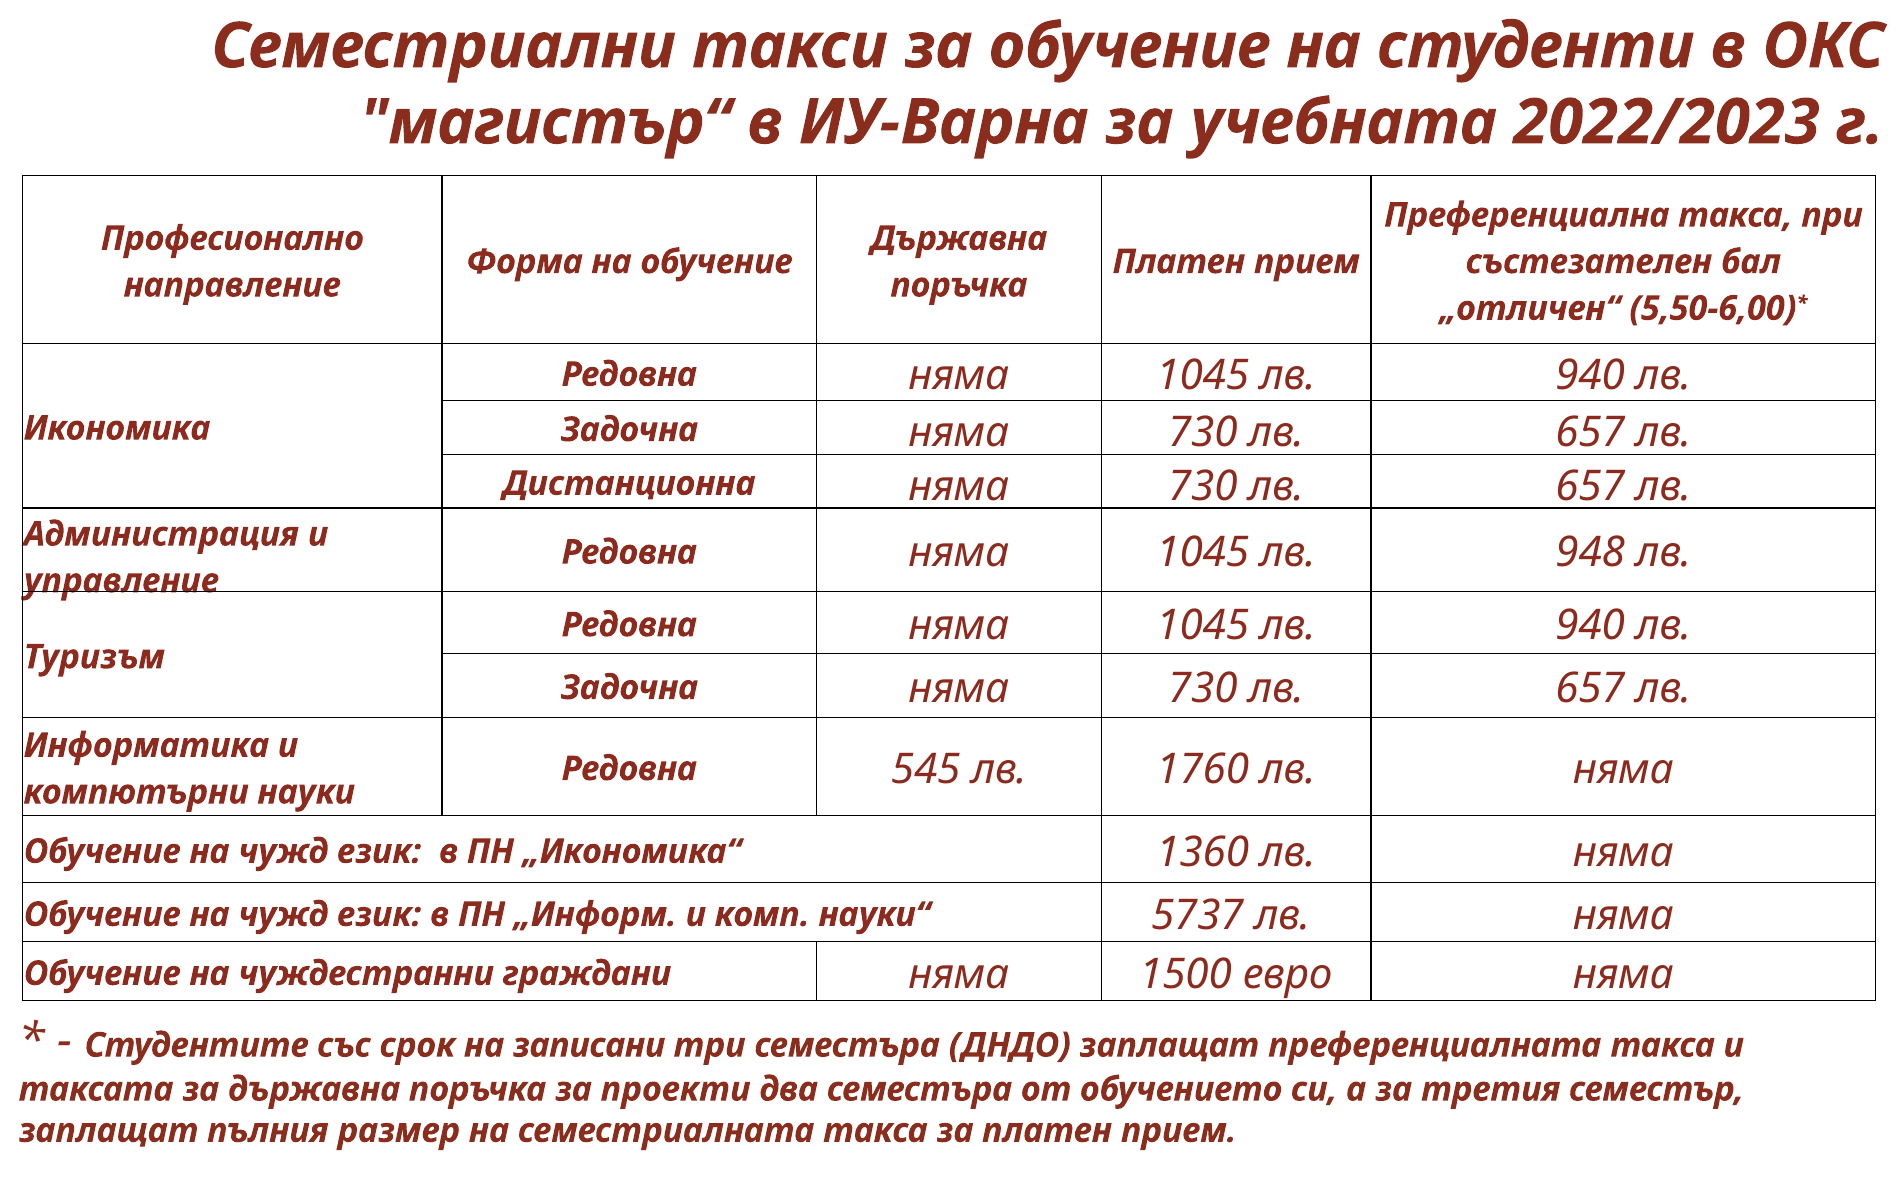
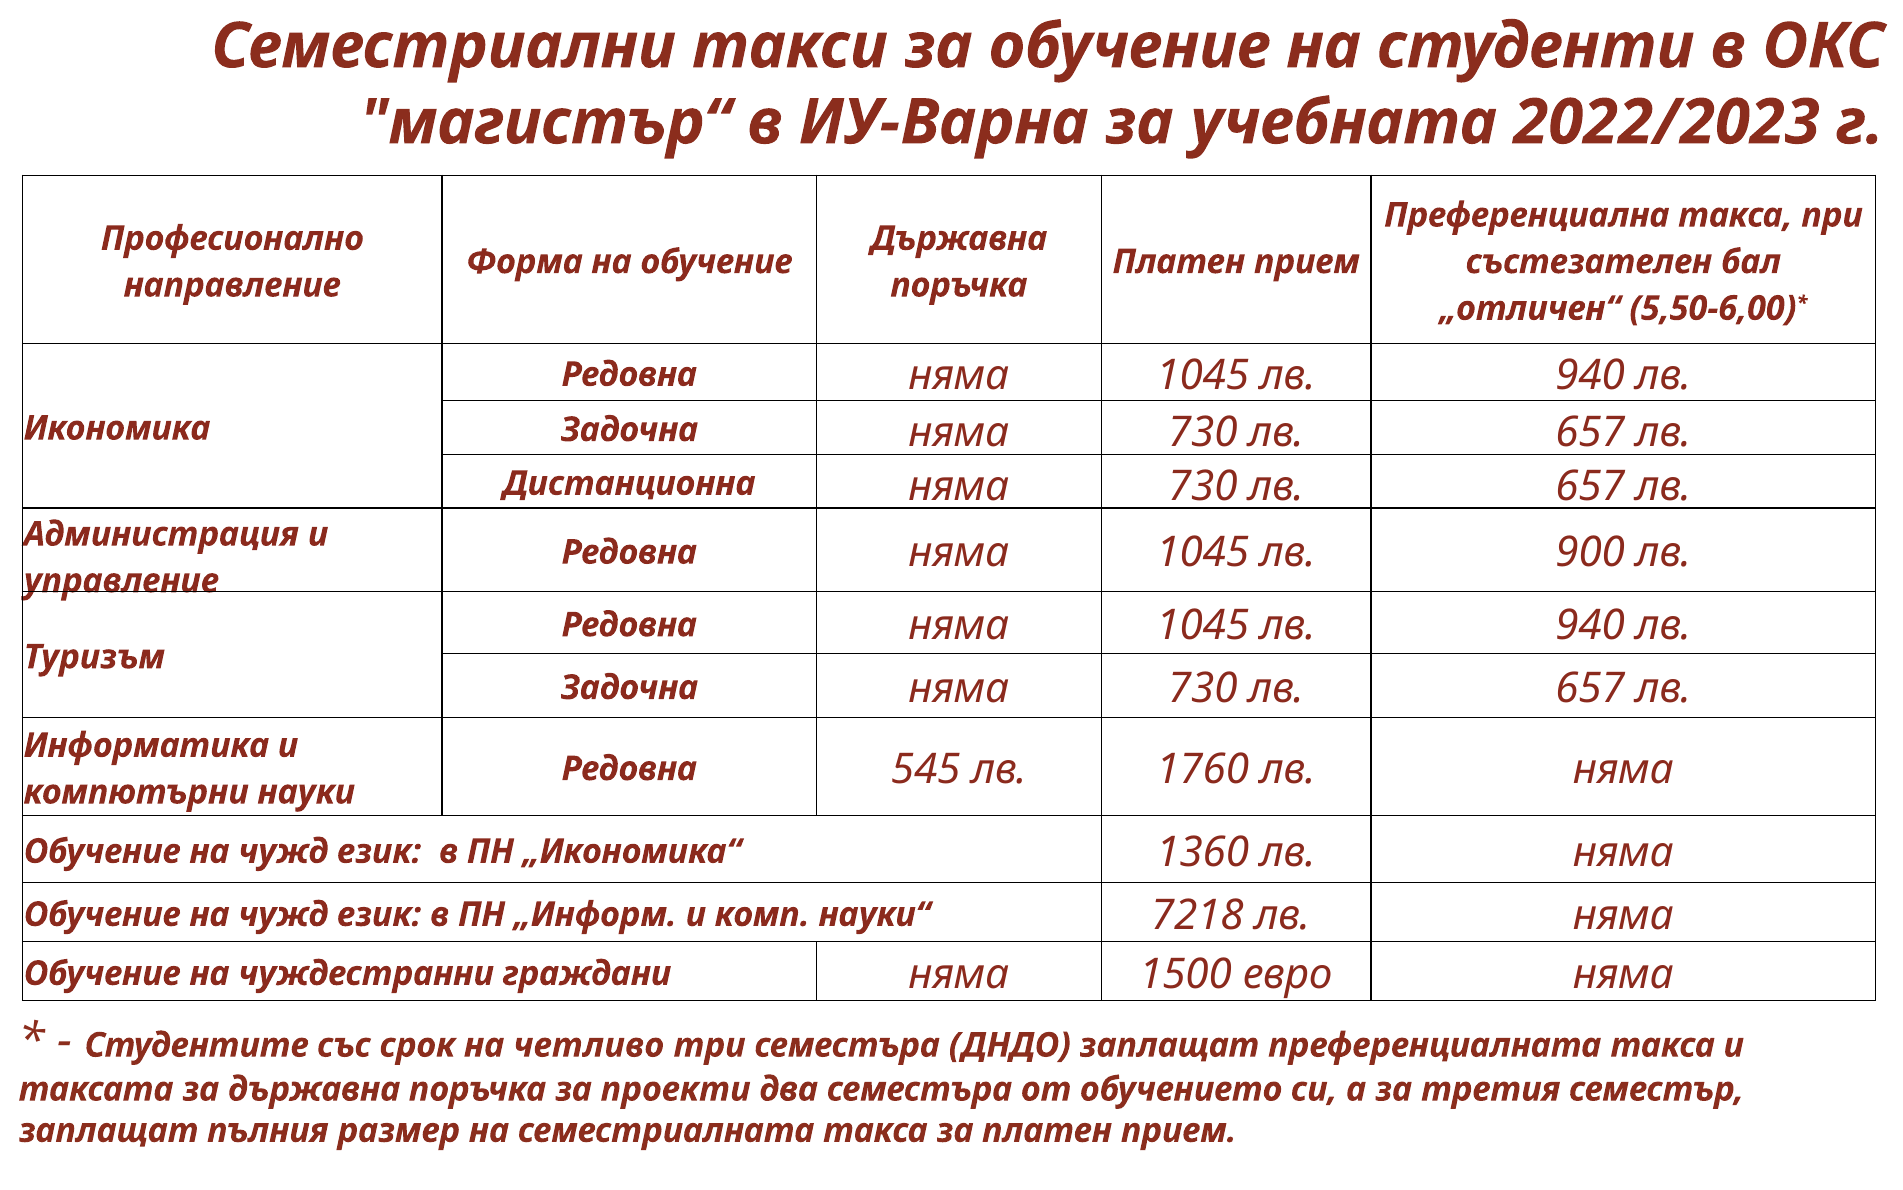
948: 948 -> 900
5737: 5737 -> 7218
записани: записани -> четливо
